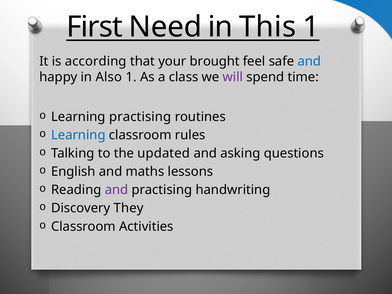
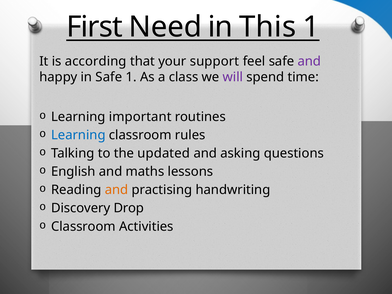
brought: brought -> support
and at (309, 61) colour: blue -> purple
in Also: Also -> Safe
Learning practising: practising -> important
and at (116, 190) colour: purple -> orange
They: They -> Drop
